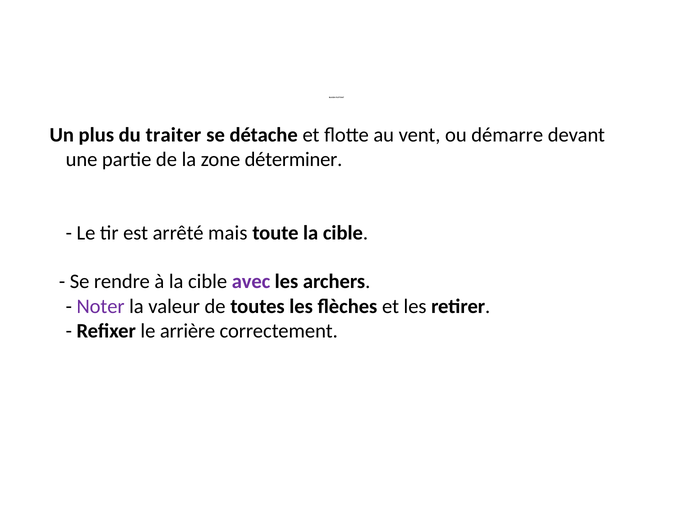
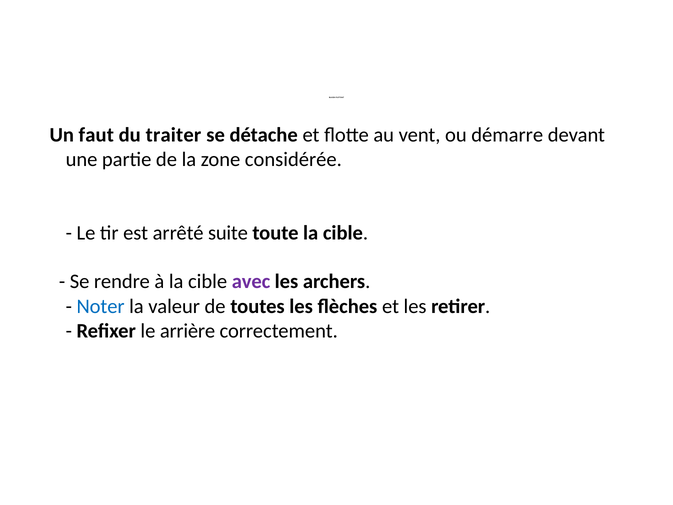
plus: plus -> faut
déterminer: déterminer -> considérée
mais: mais -> suite
Noter colour: purple -> blue
